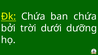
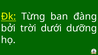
Chứa at (33, 16): Chứa -> Từng
ban chứa: chứa -> đàng
